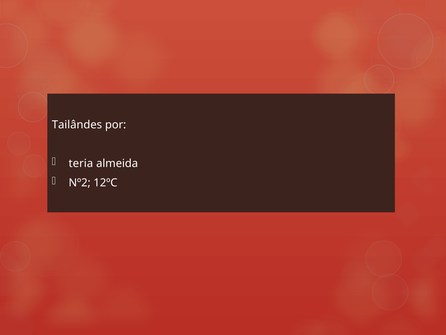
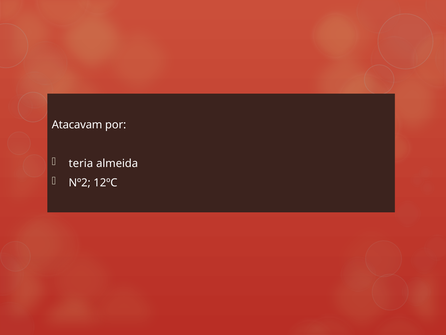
Tailândes: Tailândes -> Atacavam
